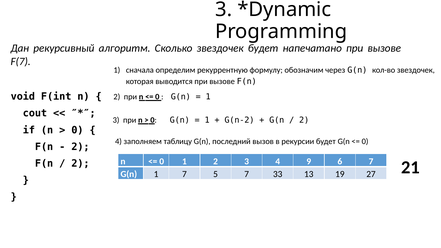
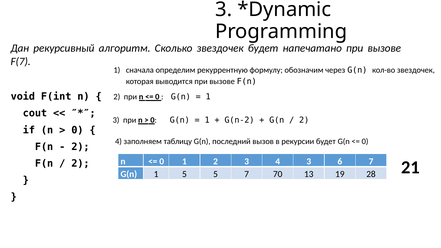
4 9: 9 -> 3
1 7: 7 -> 5
33: 33 -> 70
27: 27 -> 28
